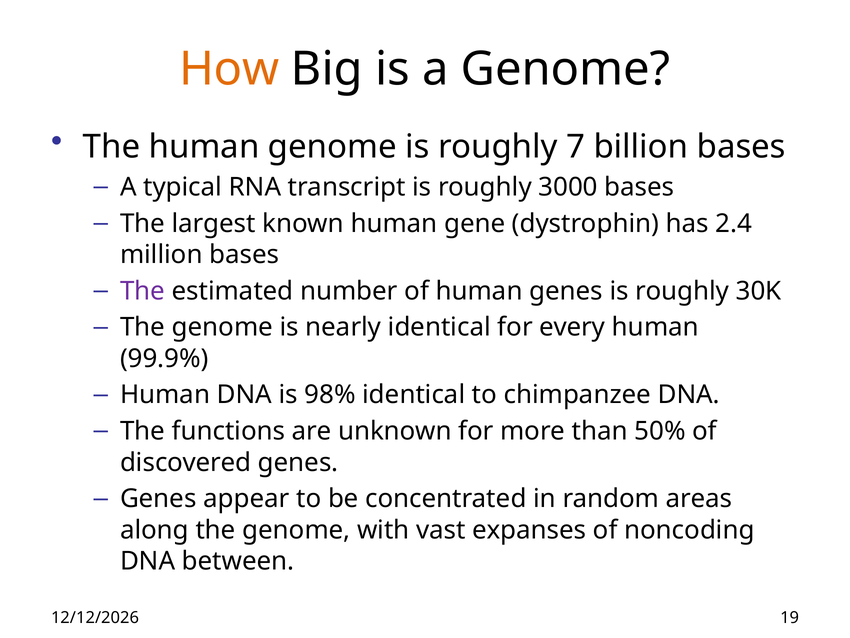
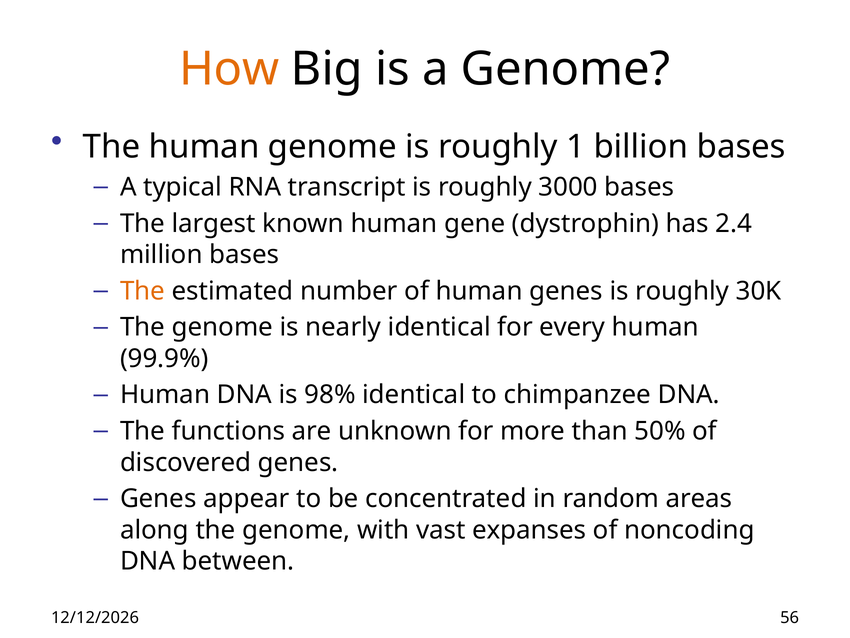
7: 7 -> 1
The at (143, 291) colour: purple -> orange
19: 19 -> 56
